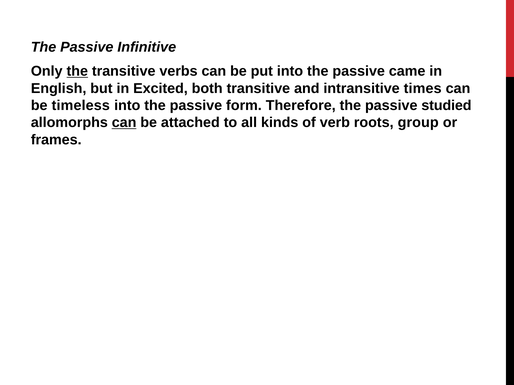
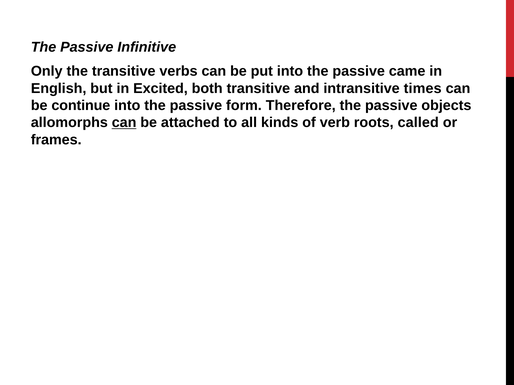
the at (77, 71) underline: present -> none
timeless: timeless -> continue
studied: studied -> objects
group: group -> called
